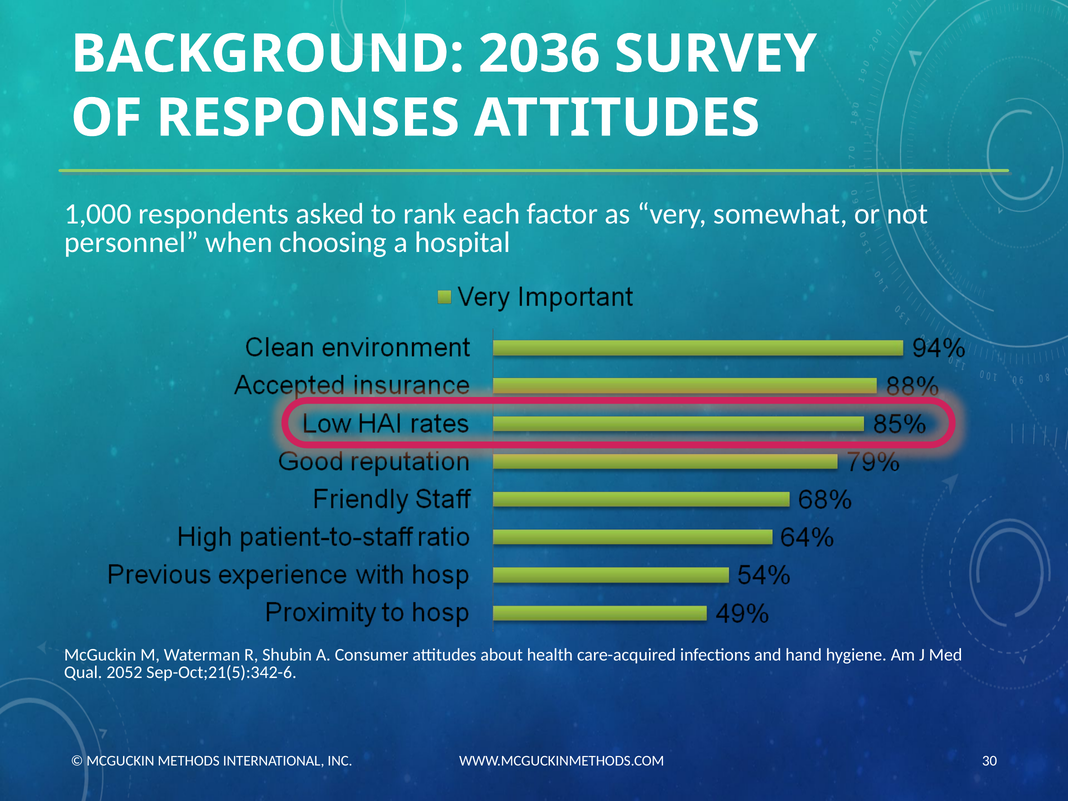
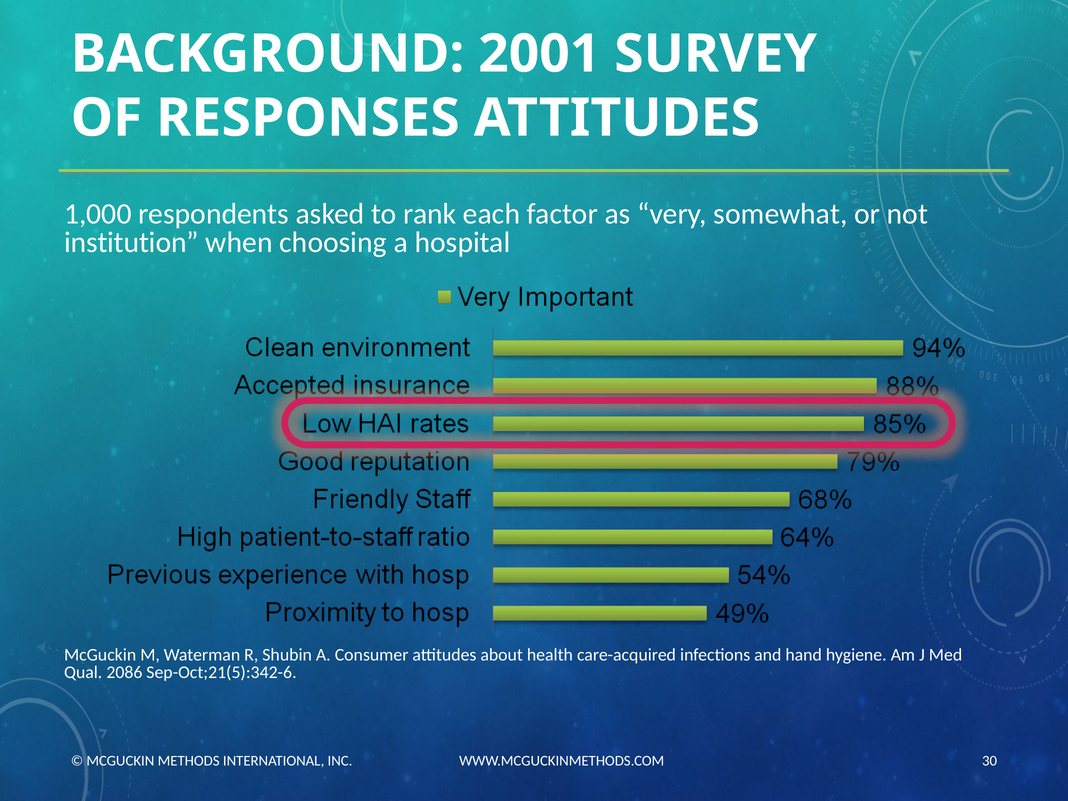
2036: 2036 -> 2001
personnel: personnel -> institution
2052: 2052 -> 2086
